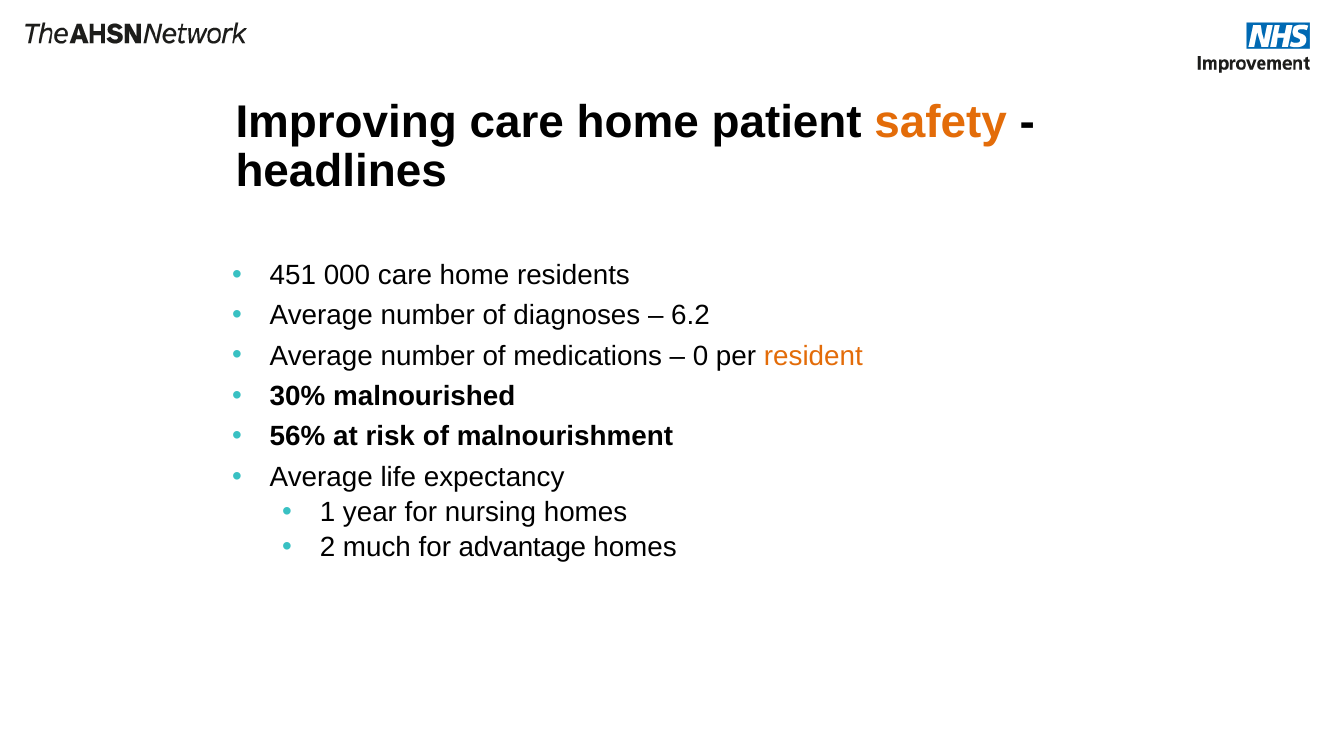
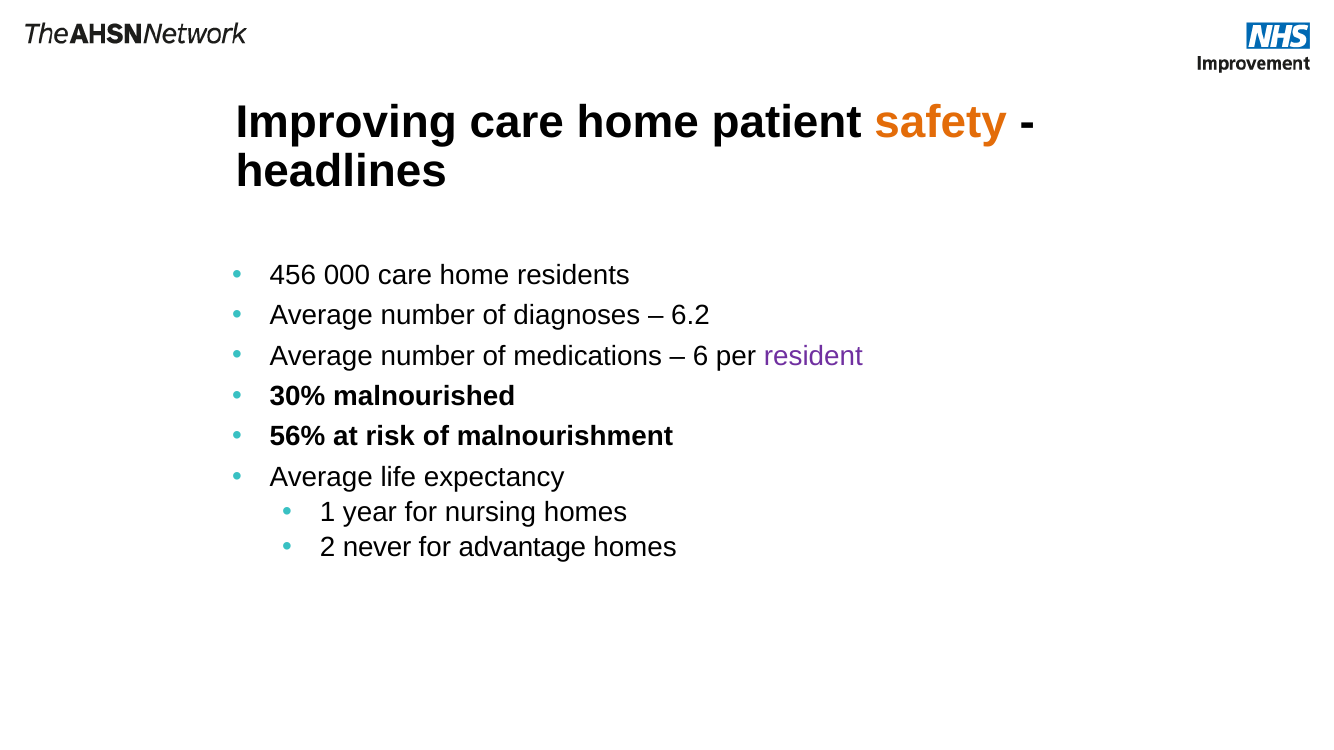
451: 451 -> 456
0: 0 -> 6
resident colour: orange -> purple
much: much -> never
